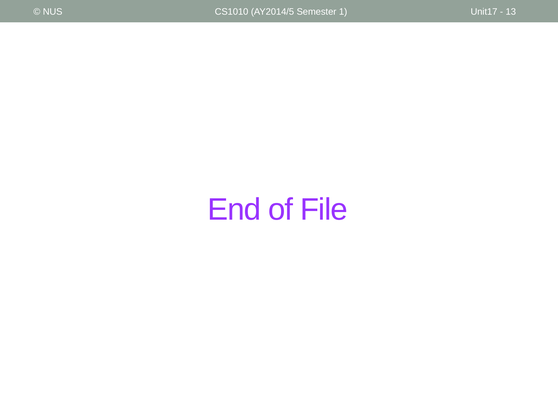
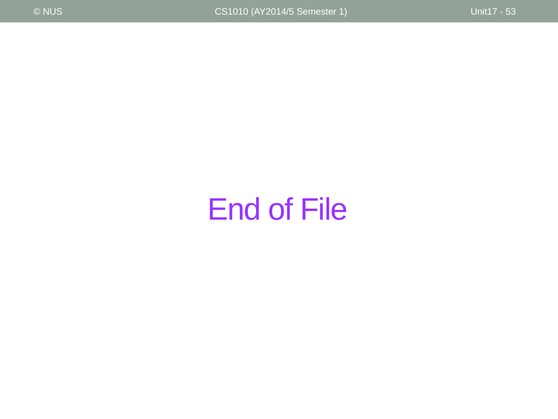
13: 13 -> 53
